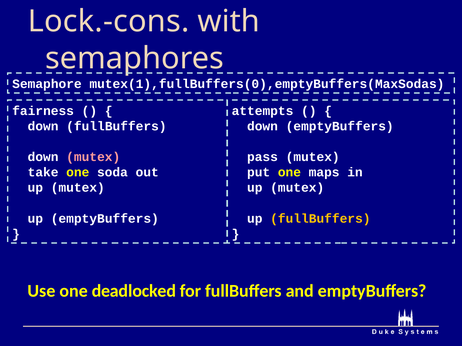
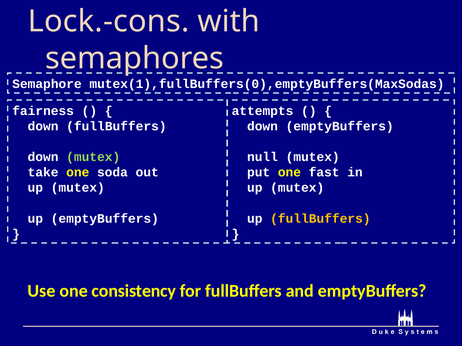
mutex at (93, 157) colour: pink -> light green
pass: pass -> null
maps: maps -> fast
deadlocked: deadlocked -> consistency
